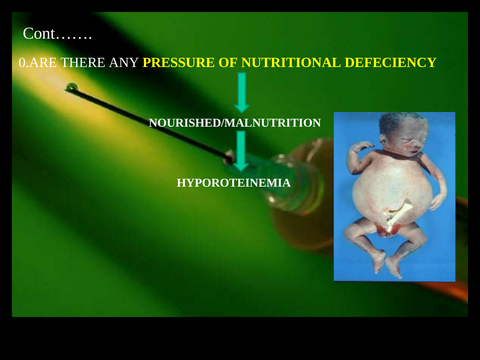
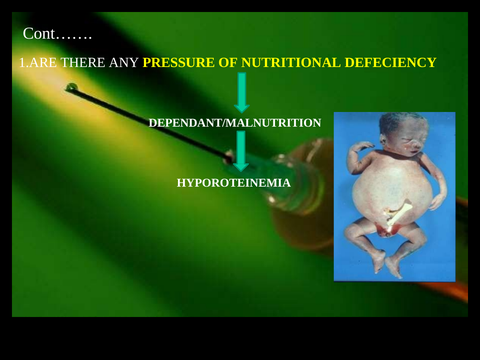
0.ARE: 0.ARE -> 1.ARE
NOURISHED/MALNUTRITION: NOURISHED/MALNUTRITION -> DEPENDANT/MALNUTRITION
